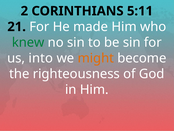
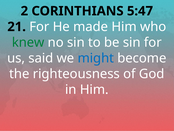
5:11: 5:11 -> 5:47
into: into -> said
might colour: orange -> blue
